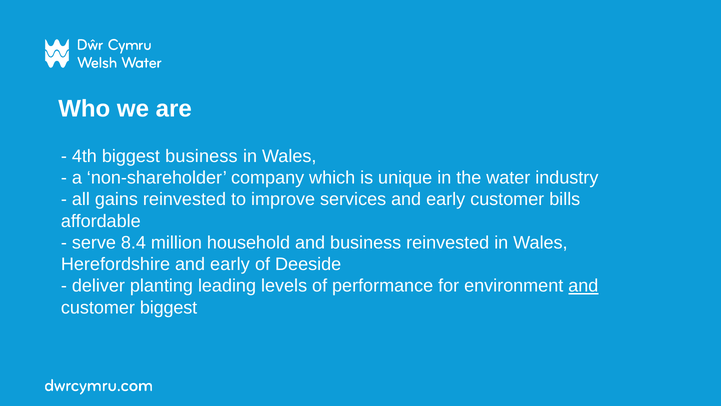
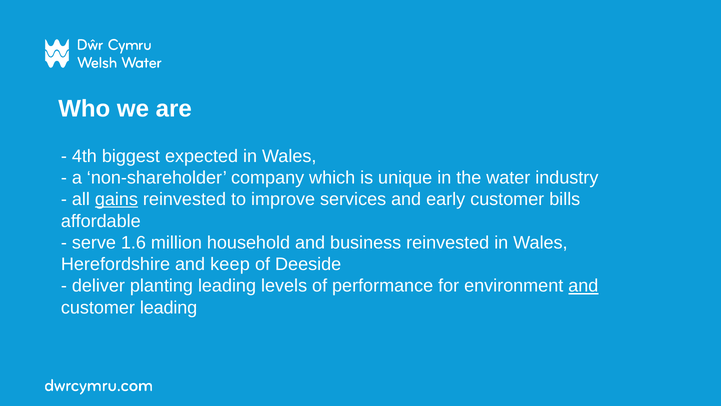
biggest business: business -> expected
gains underline: none -> present
8.4: 8.4 -> 1.6
Herefordshire and early: early -> keep
customer biggest: biggest -> leading
